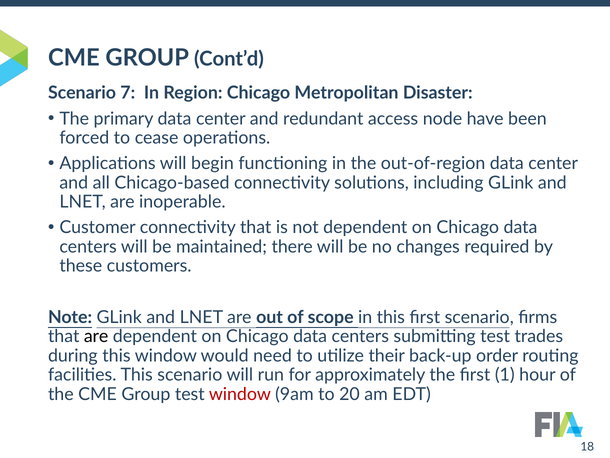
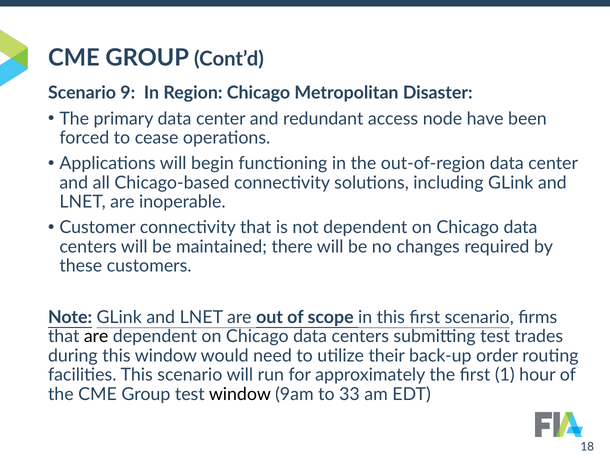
7: 7 -> 9
window at (240, 394) colour: red -> black
20: 20 -> 33
